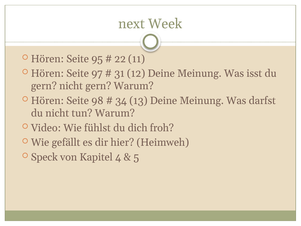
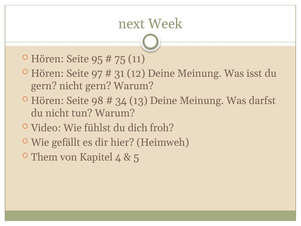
22: 22 -> 75
Speck: Speck -> Them
